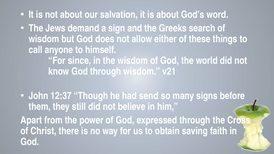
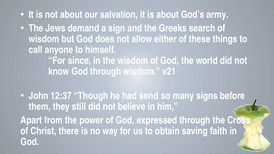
word: word -> army
